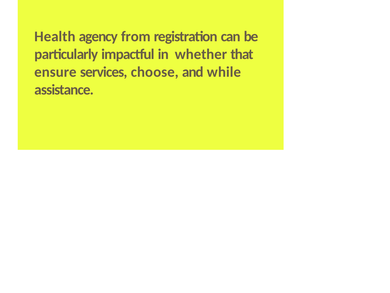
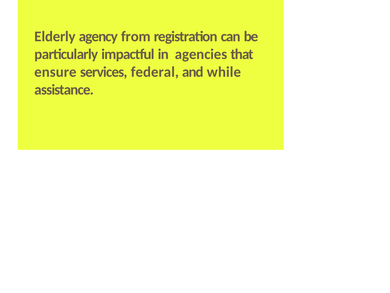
Health: Health -> Elderly
whether: whether -> agencies
choose: choose -> federal
